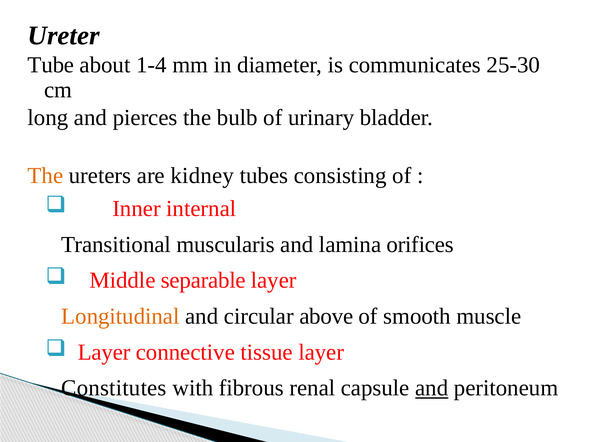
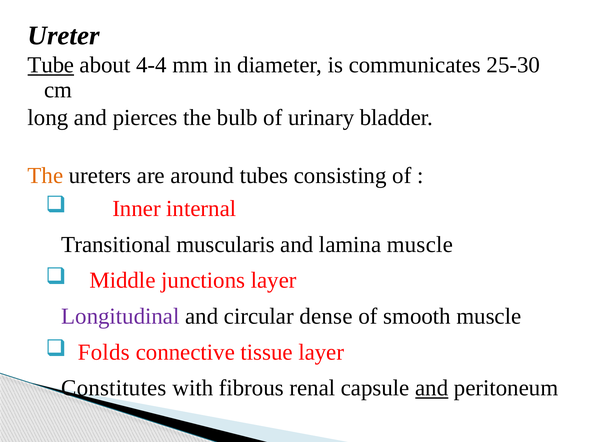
Tube underline: none -> present
1-4: 1-4 -> 4-4
kidney: kidney -> around
lamina orifices: orifices -> muscle
separable: separable -> junctions
Longitudinal colour: orange -> purple
above: above -> dense
Layer at (104, 353): Layer -> Folds
